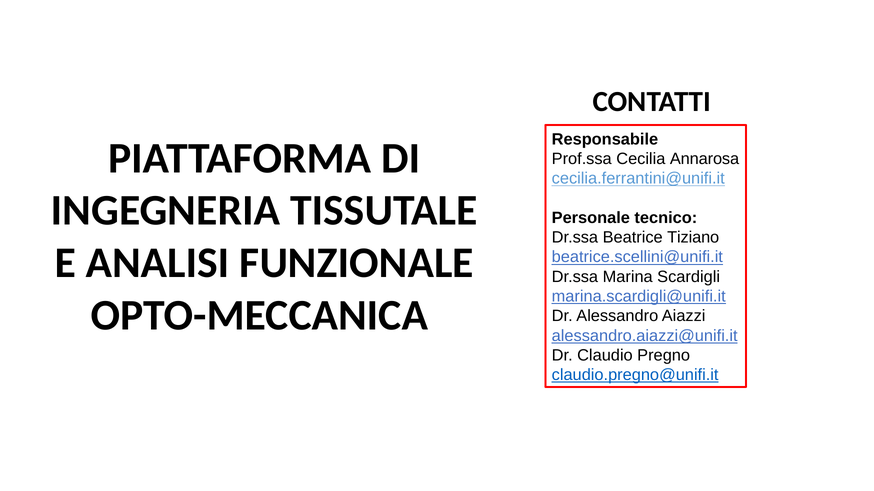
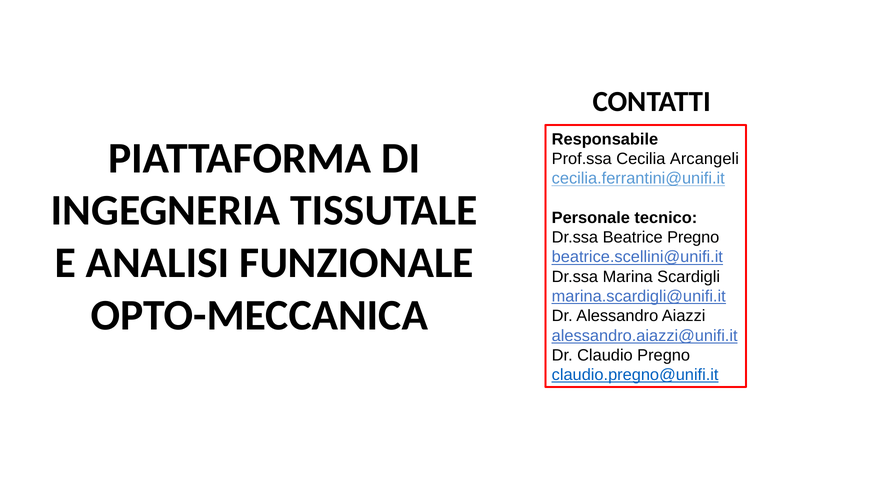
Annarosa: Annarosa -> Arcangeli
Beatrice Tiziano: Tiziano -> Pregno
